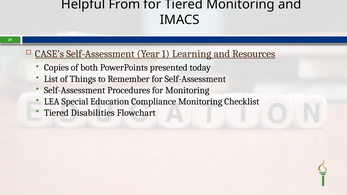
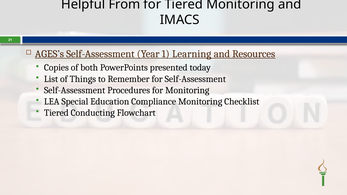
CASE’s: CASE’s -> AGES’s
Disabilities: Disabilities -> Conducting
